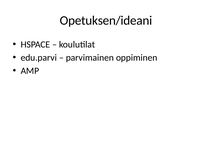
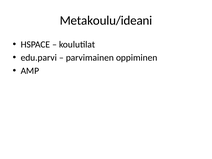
Opetuksen/ideani: Opetuksen/ideani -> Metakoulu/ideani
